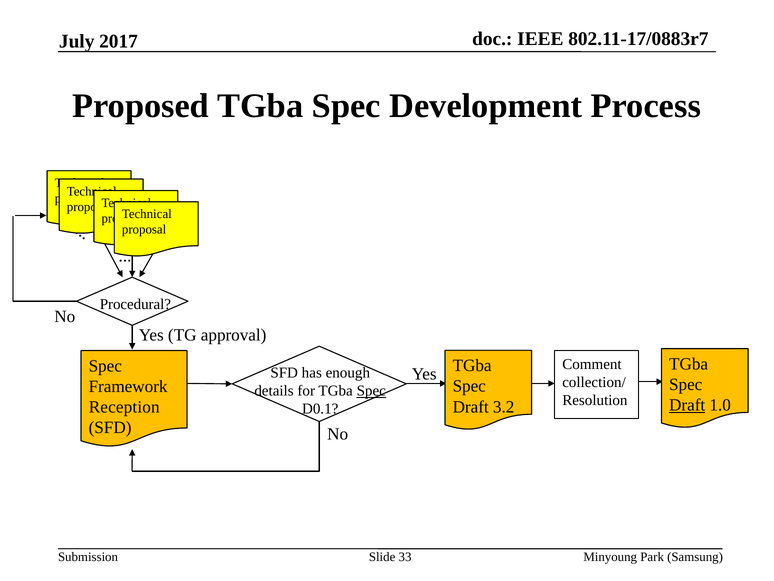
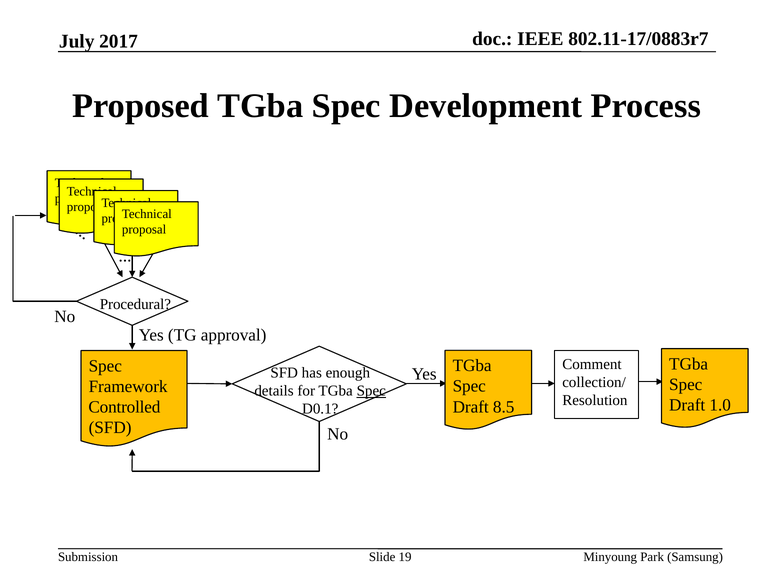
Draft at (687, 405) underline: present -> none
3.2: 3.2 -> 8.5
Reception: Reception -> Controlled
33: 33 -> 19
